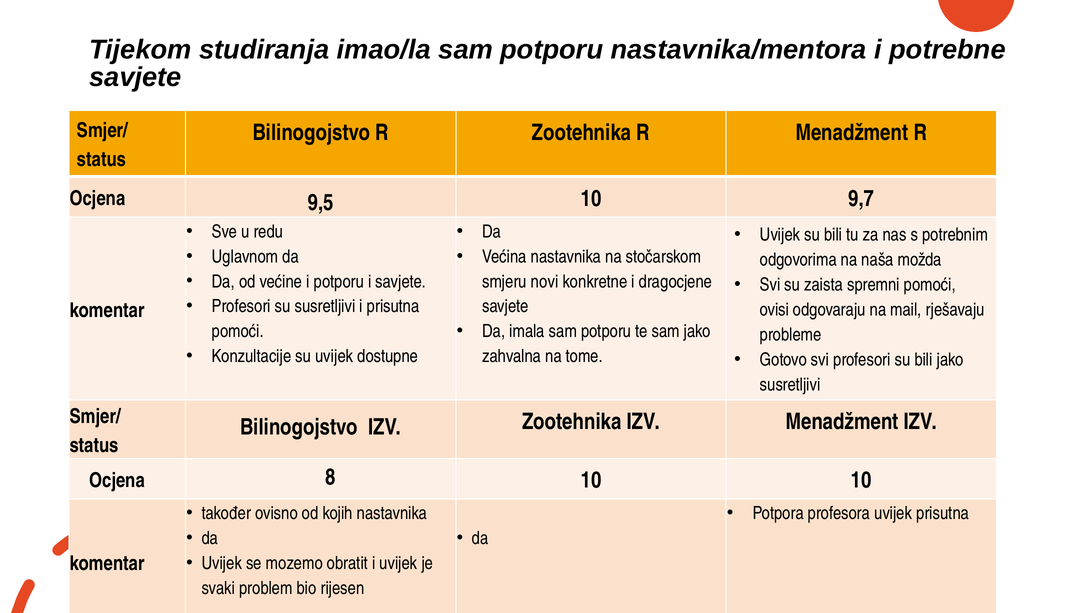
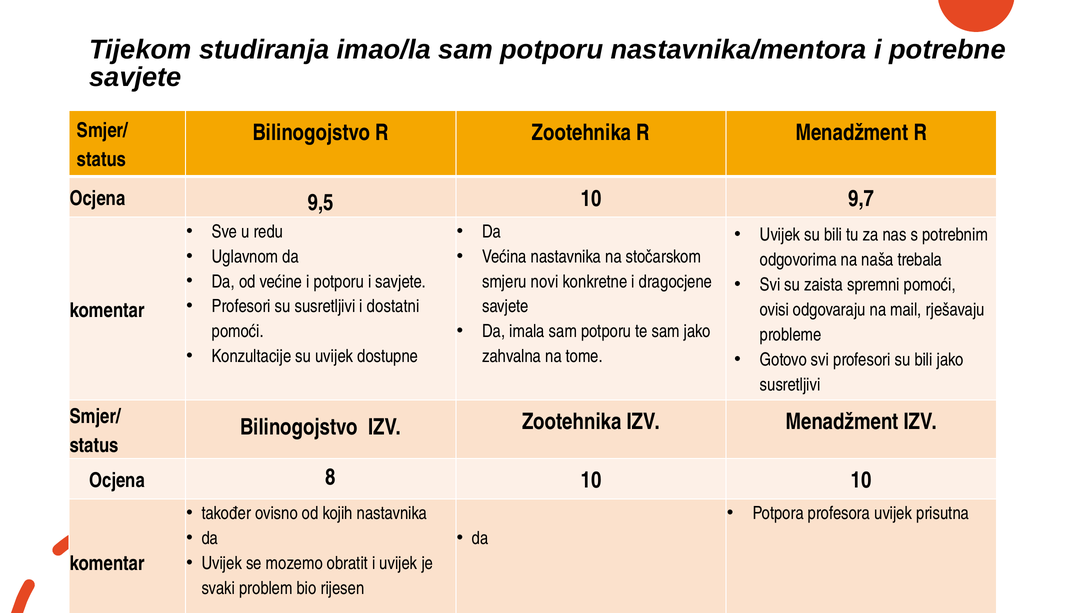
možda: možda -> trebala
i prisutna: prisutna -> dostatni
